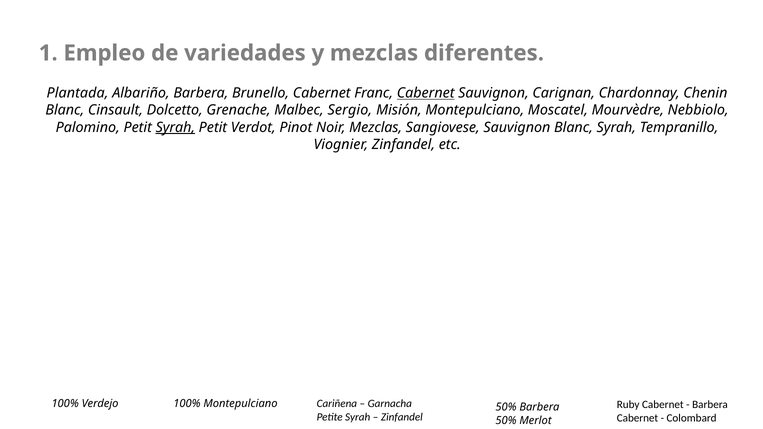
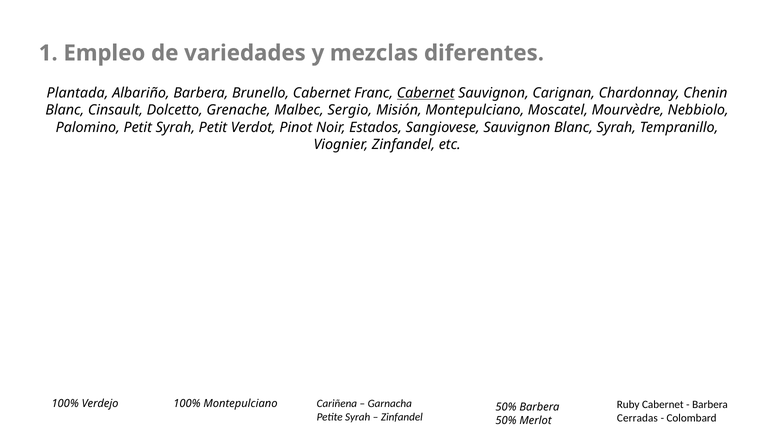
Syrah at (175, 127) underline: present -> none
Noir Mezclas: Mezclas -> Estados
Cabernet at (637, 418): Cabernet -> Cerradas
